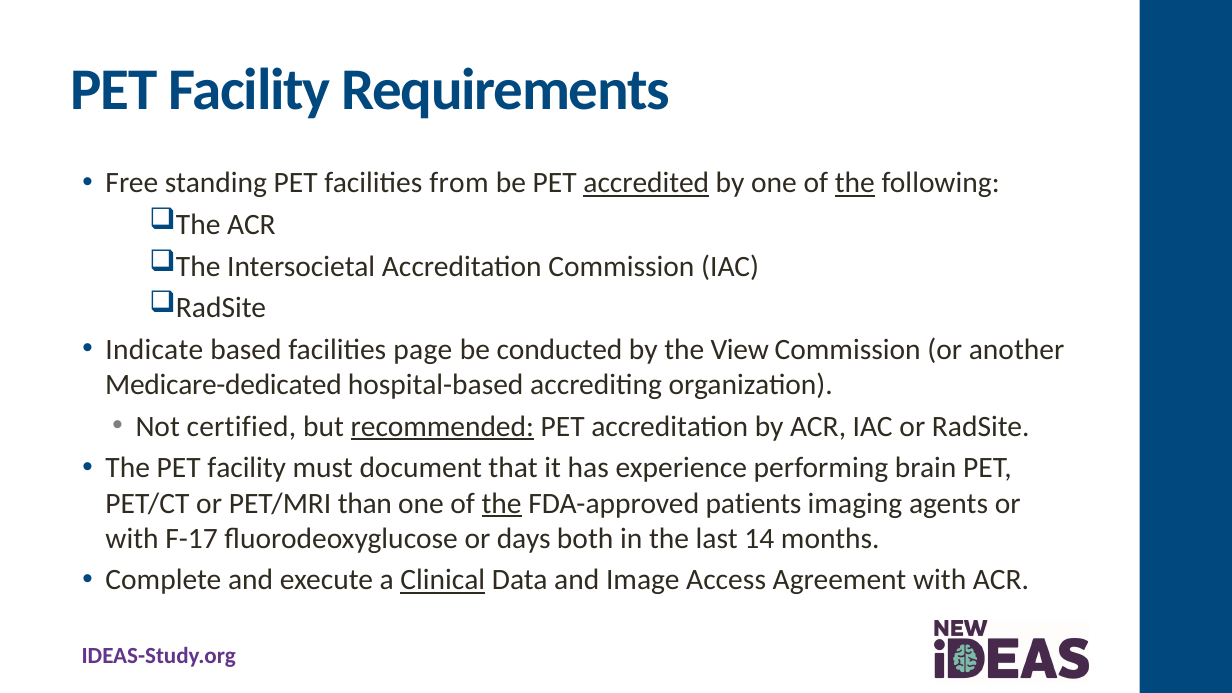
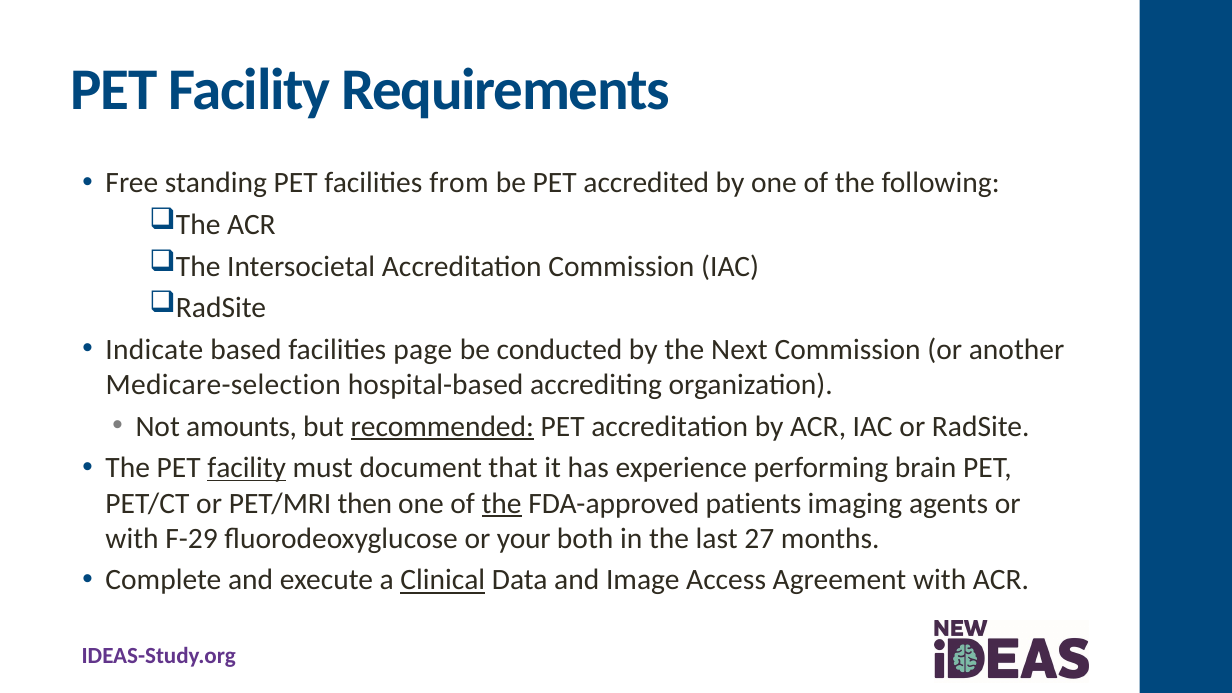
accredited underline: present -> none
the at (855, 183) underline: present -> none
View: View -> Next
Medicare-dedicated: Medicare-dedicated -> Medicare-selection
certified: certified -> amounts
facility at (247, 468) underline: none -> present
than: than -> then
F-17: F-17 -> F-29
days: days -> your
14: 14 -> 27
